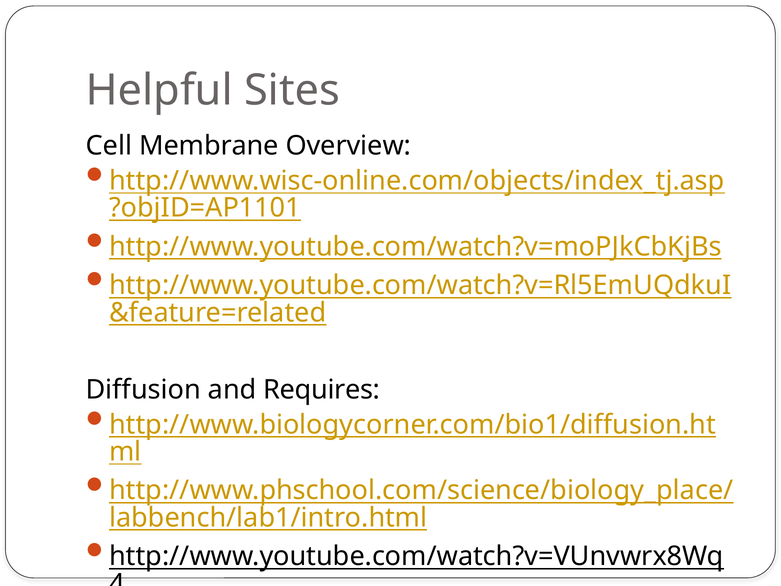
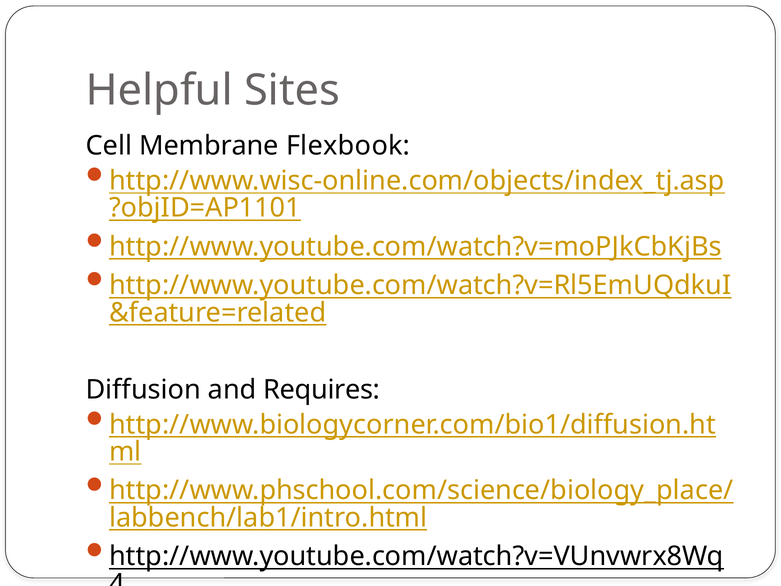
Overview: Overview -> Flexbook
